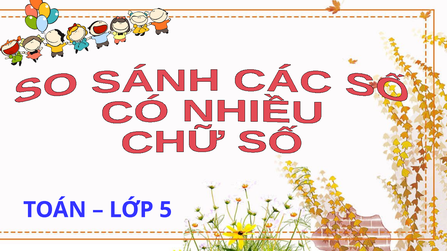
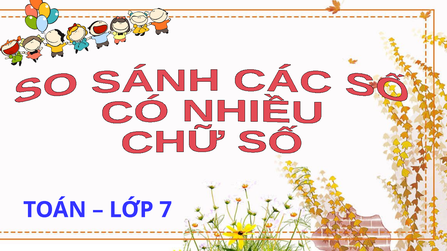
5: 5 -> 7
